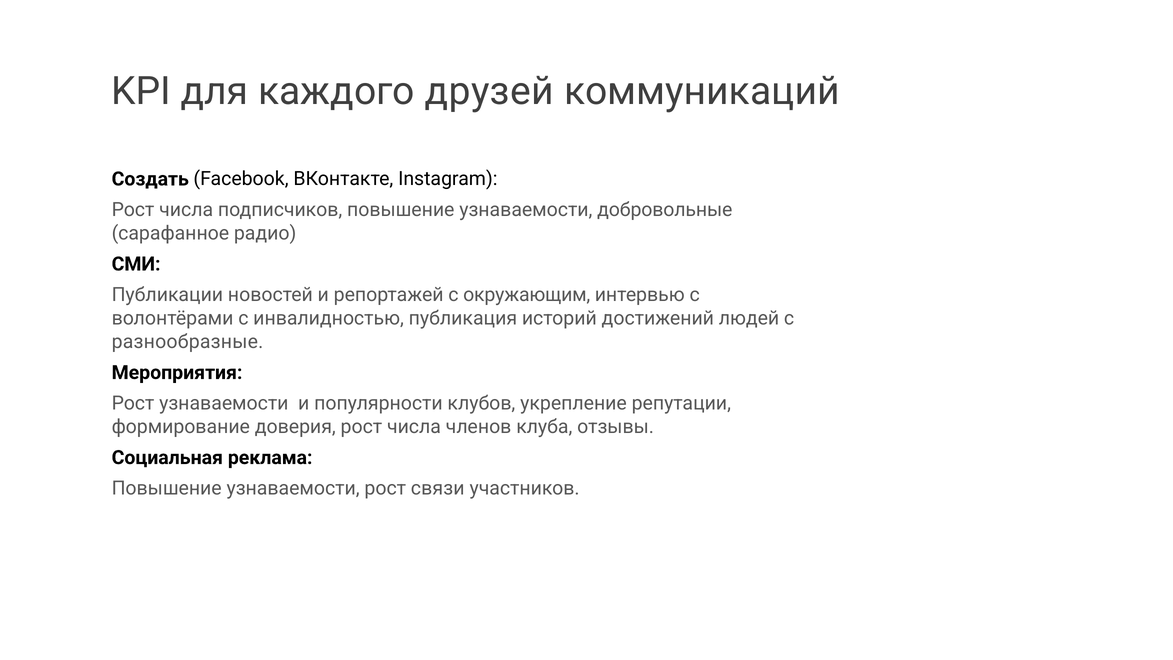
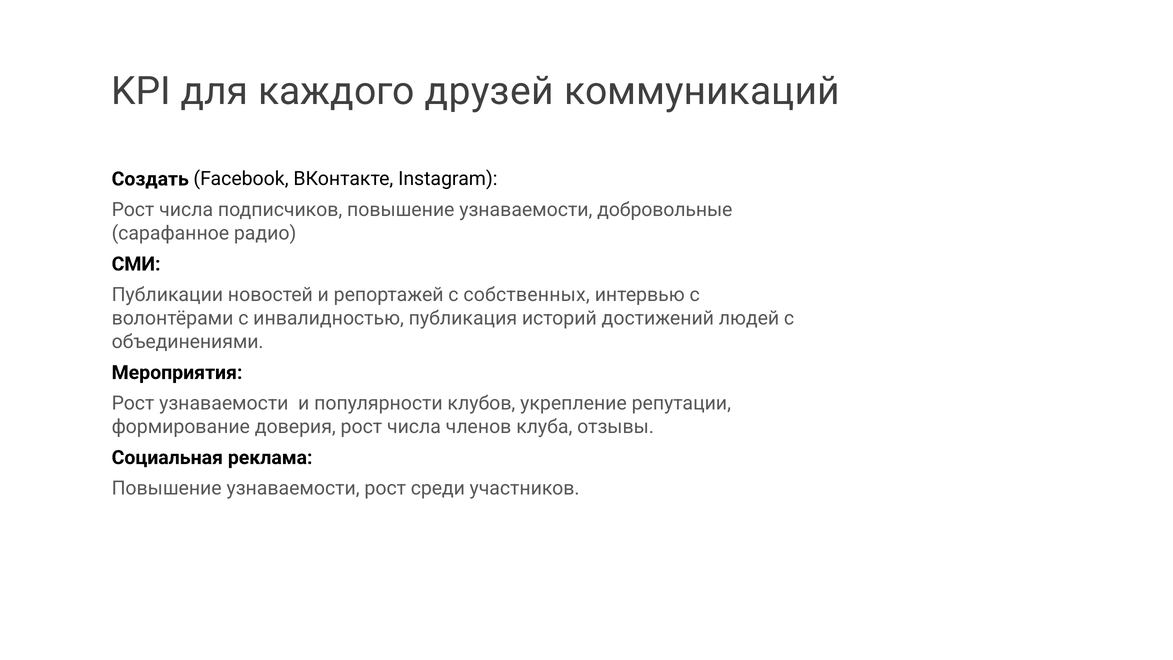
окружающим: окружающим -> собственных
разнообразные: разнообразные -> объединениями
связи: связи -> среди
